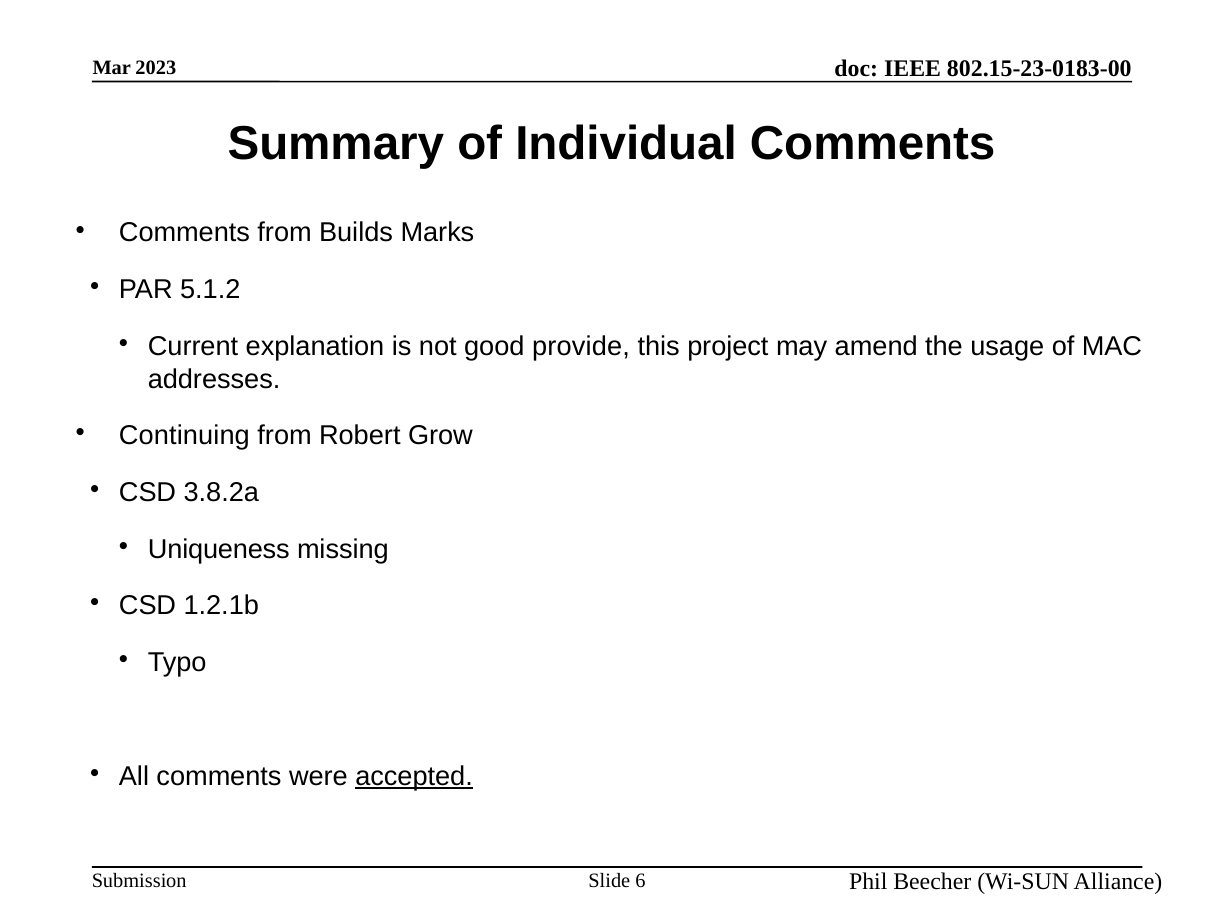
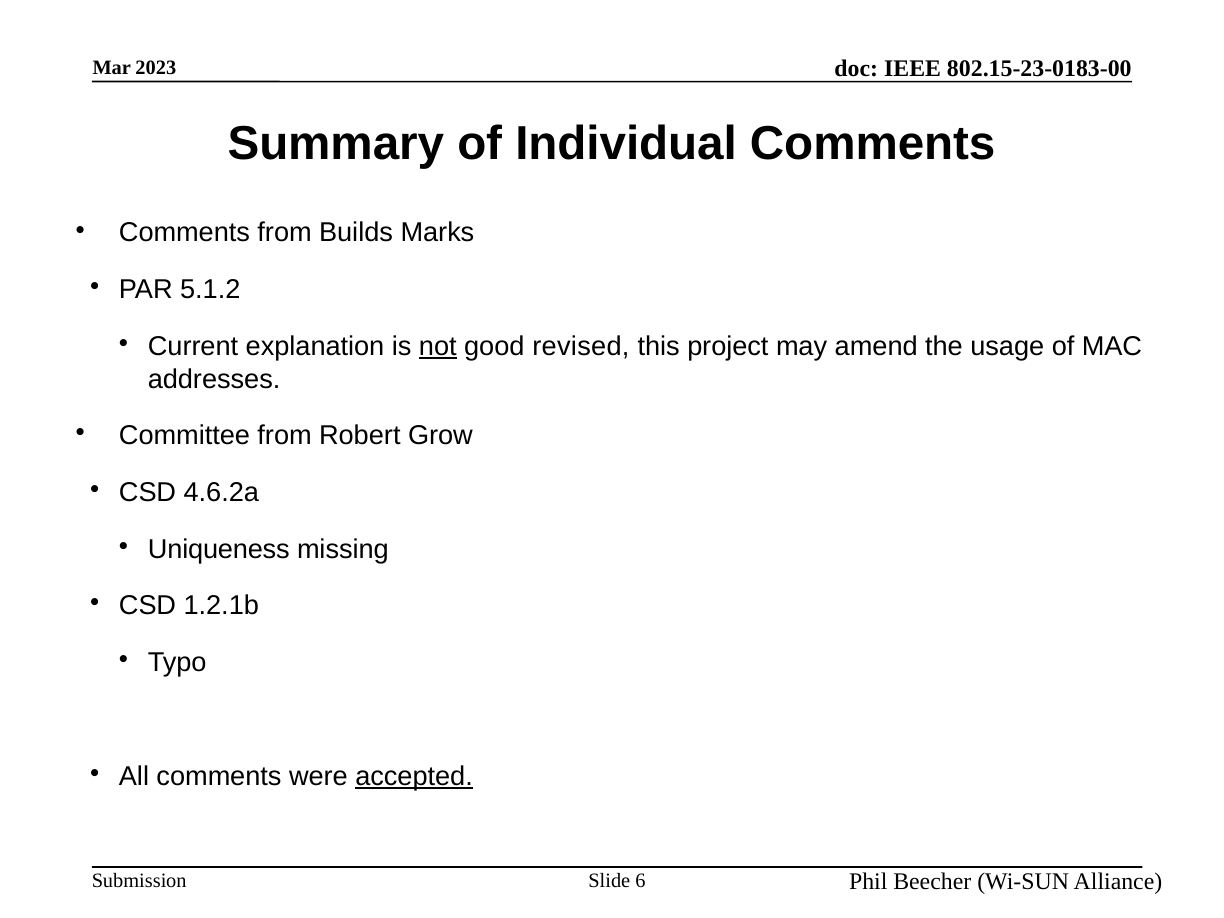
not underline: none -> present
provide: provide -> revised
Continuing: Continuing -> Committee
3.8.2a: 3.8.2a -> 4.6.2a
